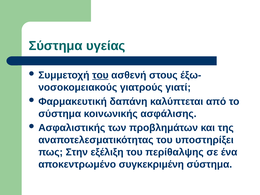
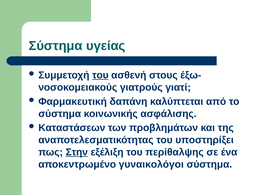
Ασφαλιστικής: Ασφαλιστικής -> Καταστάσεων
Στην underline: none -> present
συγκεκριμένη: συγκεκριμένη -> γυναικολόγοι
